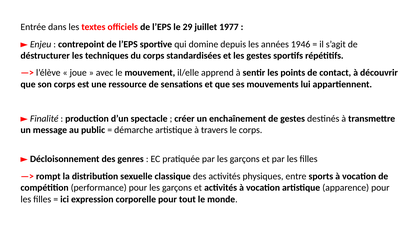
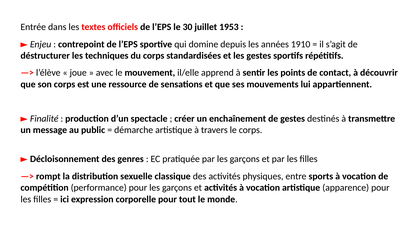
29: 29 -> 30
1977: 1977 -> 1953
1946: 1946 -> 1910
